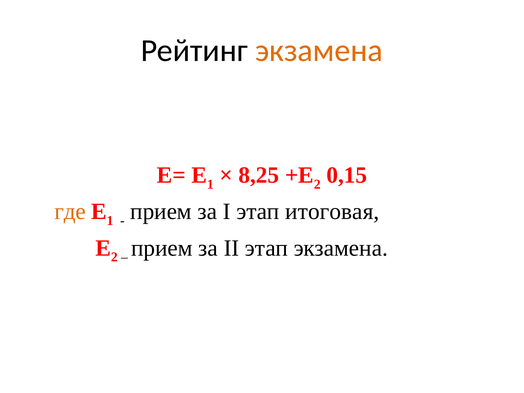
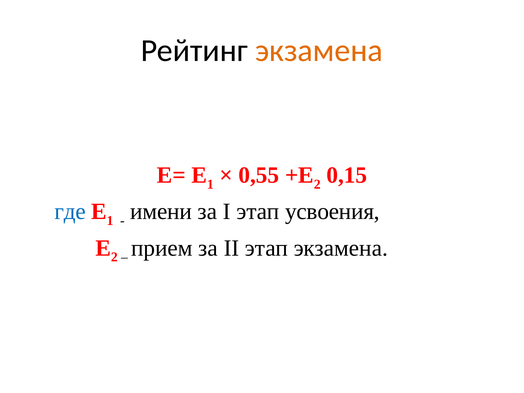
8,25: 8,25 -> 0,55
где colour: orange -> blue
прием at (161, 212): прием -> имени
итоговая: итоговая -> усвоения
